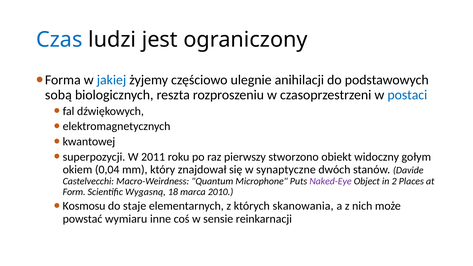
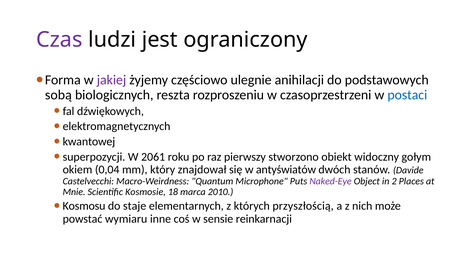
Czas colour: blue -> purple
jakiej colour: blue -> purple
2011: 2011 -> 2061
synaptyczne: synaptyczne -> antyświatów
Form: Form -> Mnie
Wygasną: Wygasną -> Kosmosie
skanowania: skanowania -> przyszłością
